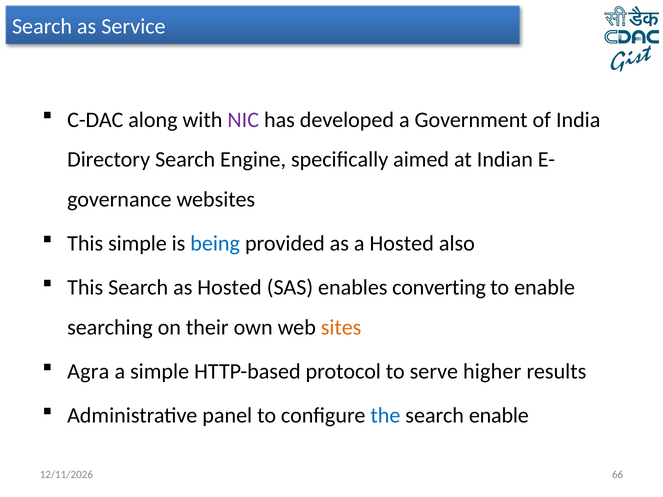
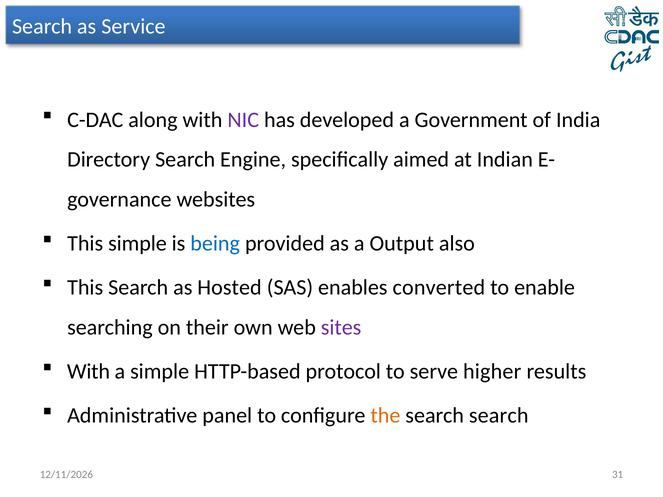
a Hosted: Hosted -> Output
converting: converting -> converted
sites colour: orange -> purple
Agra at (88, 372): Agra -> With
the colour: blue -> orange
enable at (499, 416): enable -> search
66: 66 -> 31
